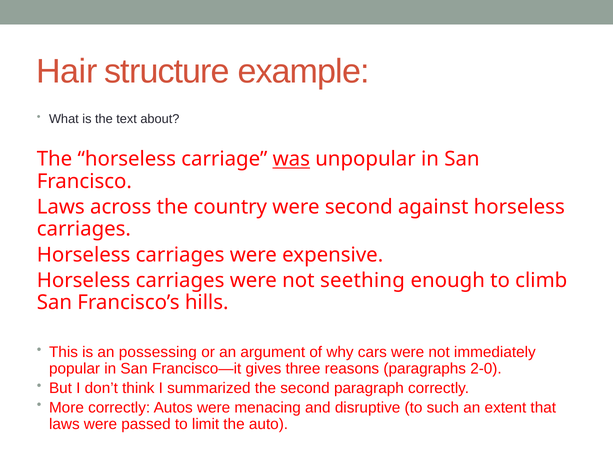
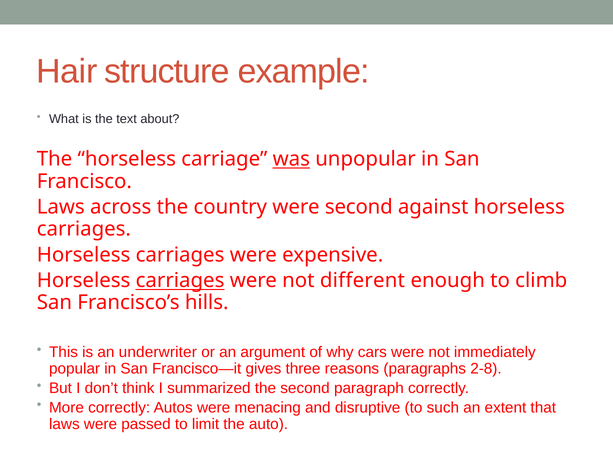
carriages at (180, 280) underline: none -> present
seething: seething -> different
possessing: possessing -> underwriter
2-0: 2-0 -> 2-8
